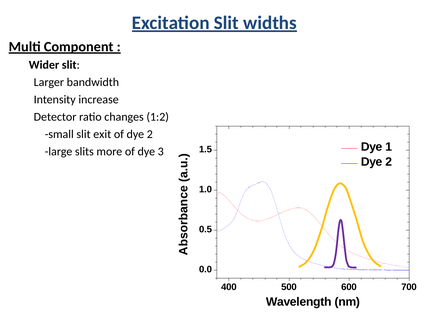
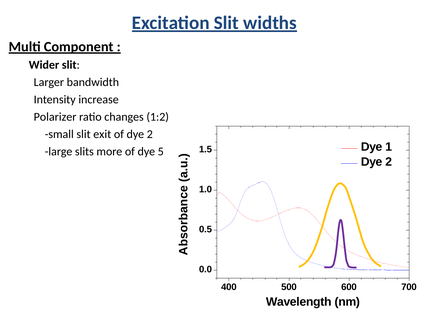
Detector: Detector -> Polarizer
3: 3 -> 5
